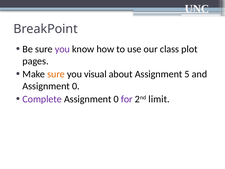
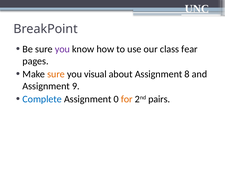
plot: plot -> fear
5: 5 -> 8
0 at (76, 86): 0 -> 9
Complete colour: purple -> blue
for colour: purple -> orange
limit: limit -> pairs
